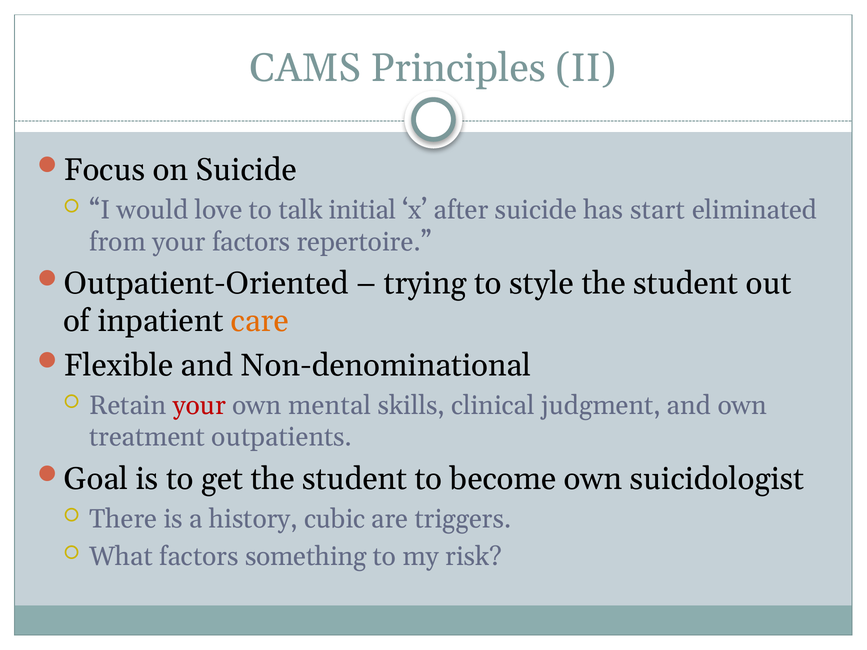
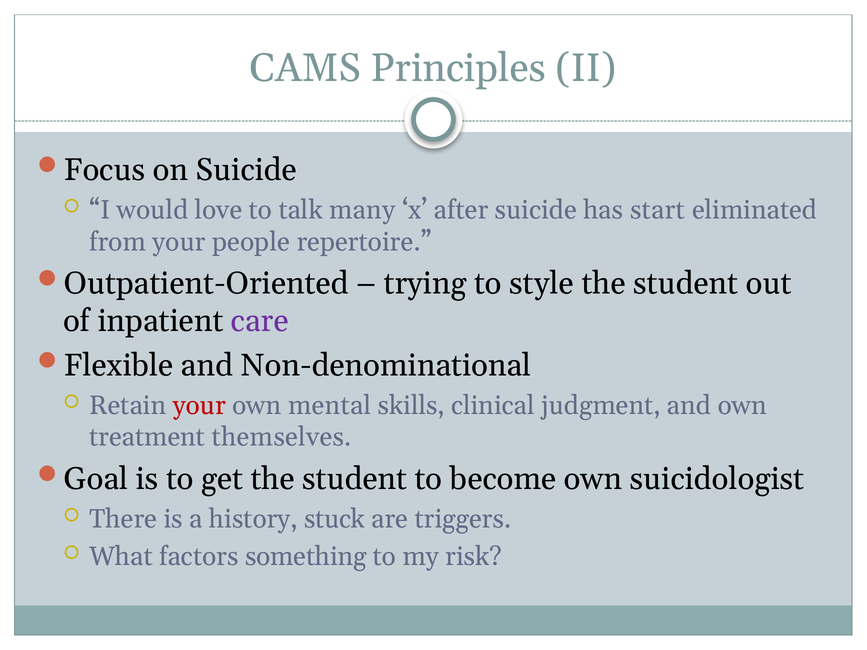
initial: initial -> many
your factors: factors -> people
care colour: orange -> purple
outpatients: outpatients -> themselves
cubic: cubic -> stuck
